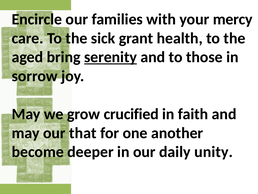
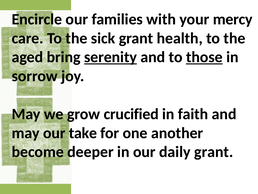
those underline: none -> present
that: that -> take
daily unity: unity -> grant
